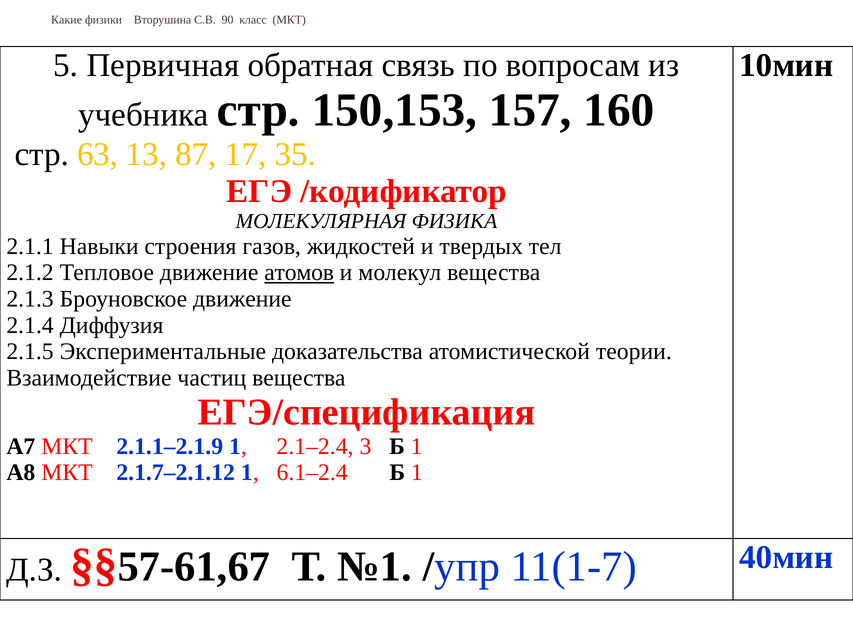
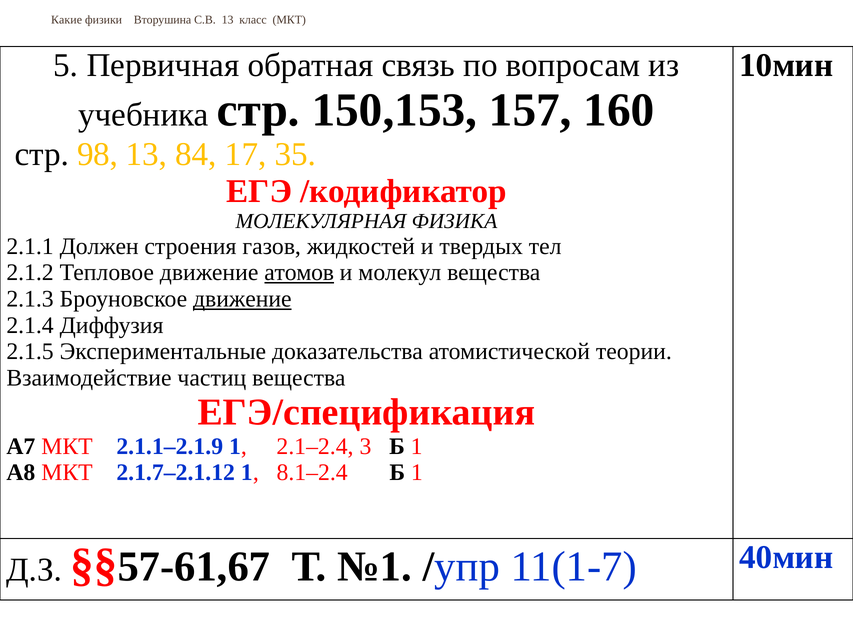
С.В 90: 90 -> 13
63: 63 -> 98
87: 87 -> 84
Навыки: Навыки -> Должен
движение at (242, 299) underline: none -> present
6.1–2.4: 6.1–2.4 -> 8.1–2.4
